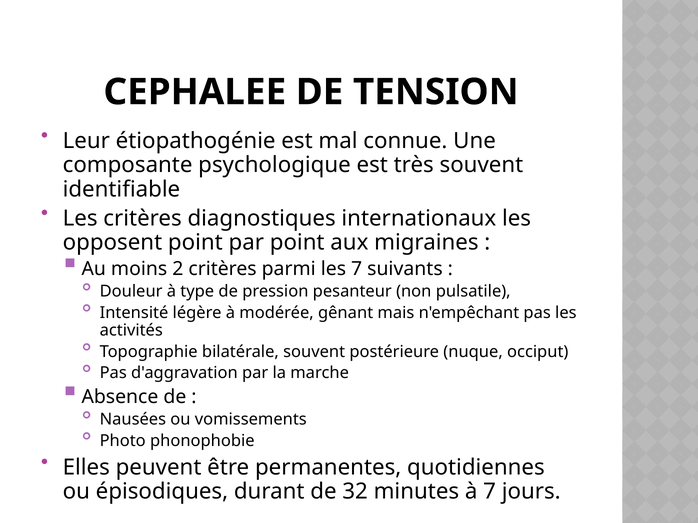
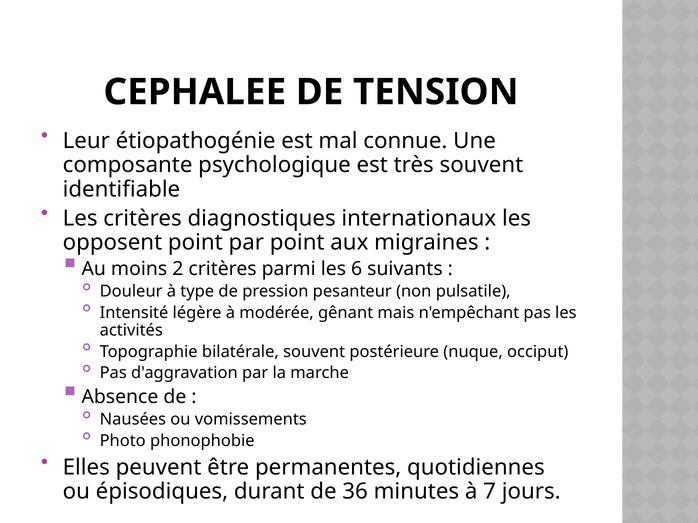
les 7: 7 -> 6
32: 32 -> 36
